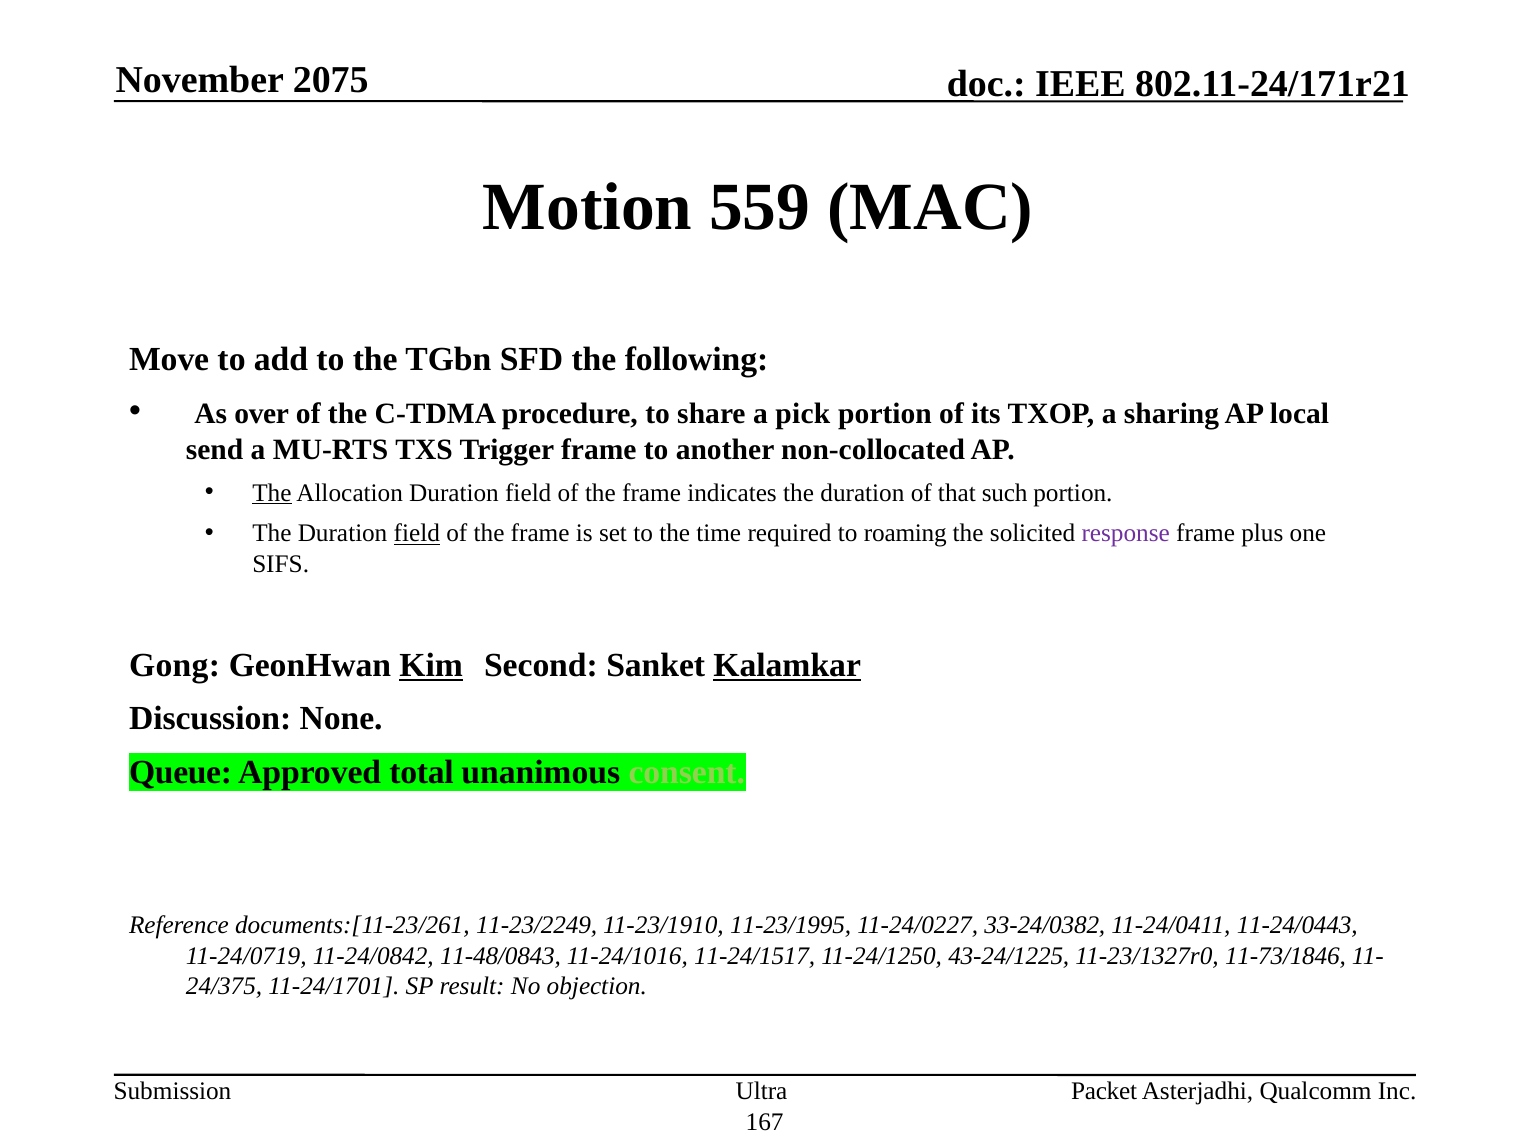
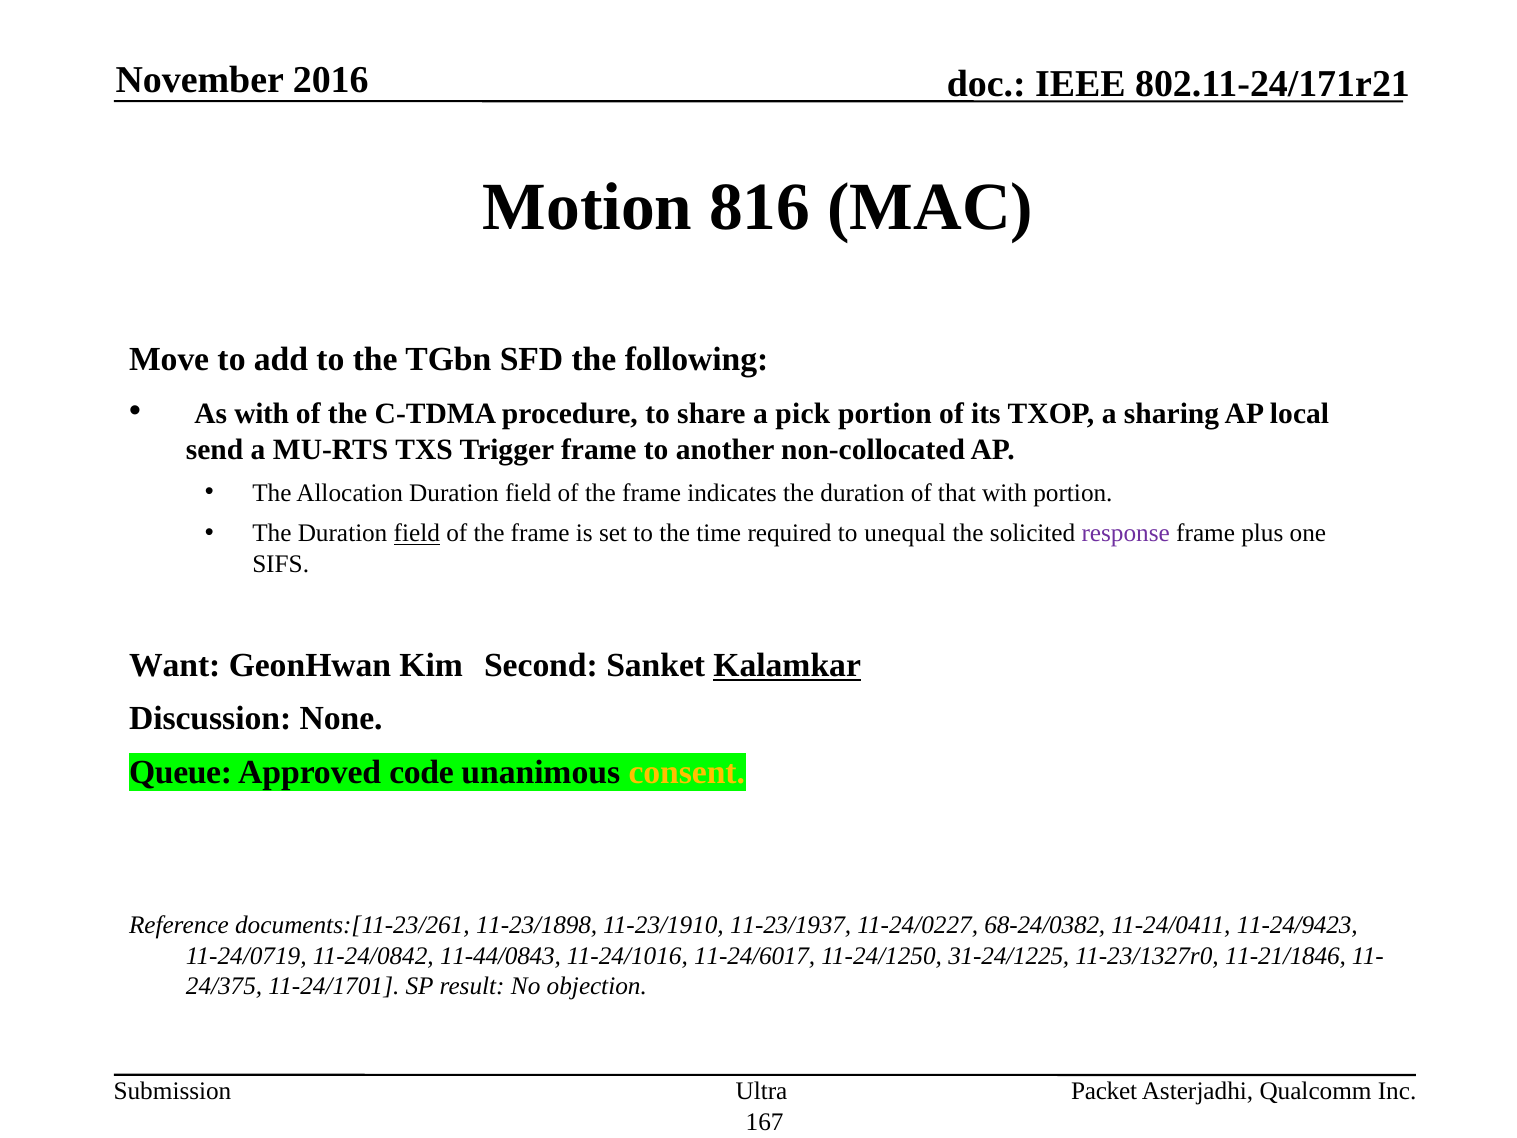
2075: 2075 -> 2016
559: 559 -> 816
As over: over -> with
The at (272, 493) underline: present -> none
that such: such -> with
roaming: roaming -> unequal
Gong: Gong -> Want
Kim underline: present -> none
total: total -> code
consent colour: light green -> yellow
11-23/2249: 11-23/2249 -> 11-23/1898
11-23/1995: 11-23/1995 -> 11-23/1937
33-24/0382: 33-24/0382 -> 68-24/0382
11-24/0443: 11-24/0443 -> 11-24/9423
11-48/0843: 11-48/0843 -> 11-44/0843
11-24/1517: 11-24/1517 -> 11-24/6017
43-24/1225: 43-24/1225 -> 31-24/1225
11-73/1846: 11-73/1846 -> 11-21/1846
